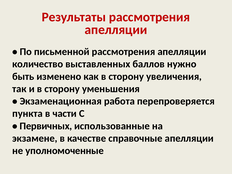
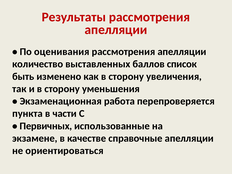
письменной: письменной -> оценивания
нужно: нужно -> список
уполномоченные: уполномоченные -> ориентироваться
